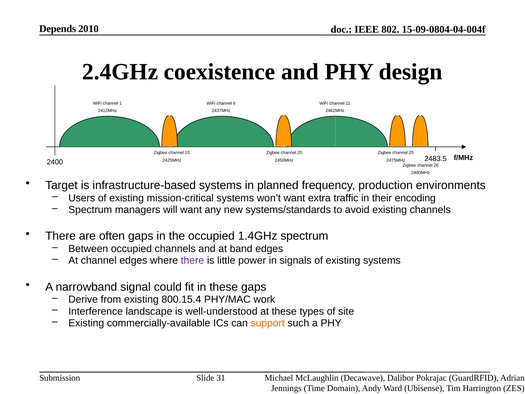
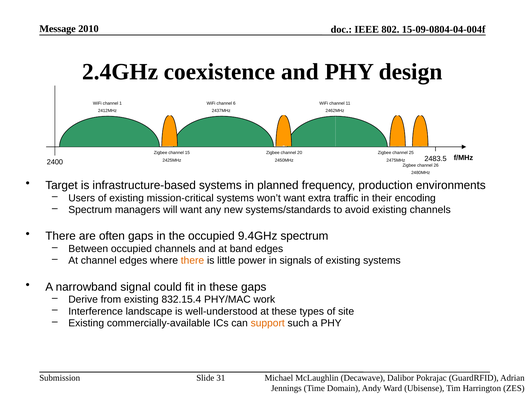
Depends: Depends -> Message
1.4GHz: 1.4GHz -> 9.4GHz
there at (192, 260) colour: purple -> orange
800.15.4: 800.15.4 -> 832.15.4
